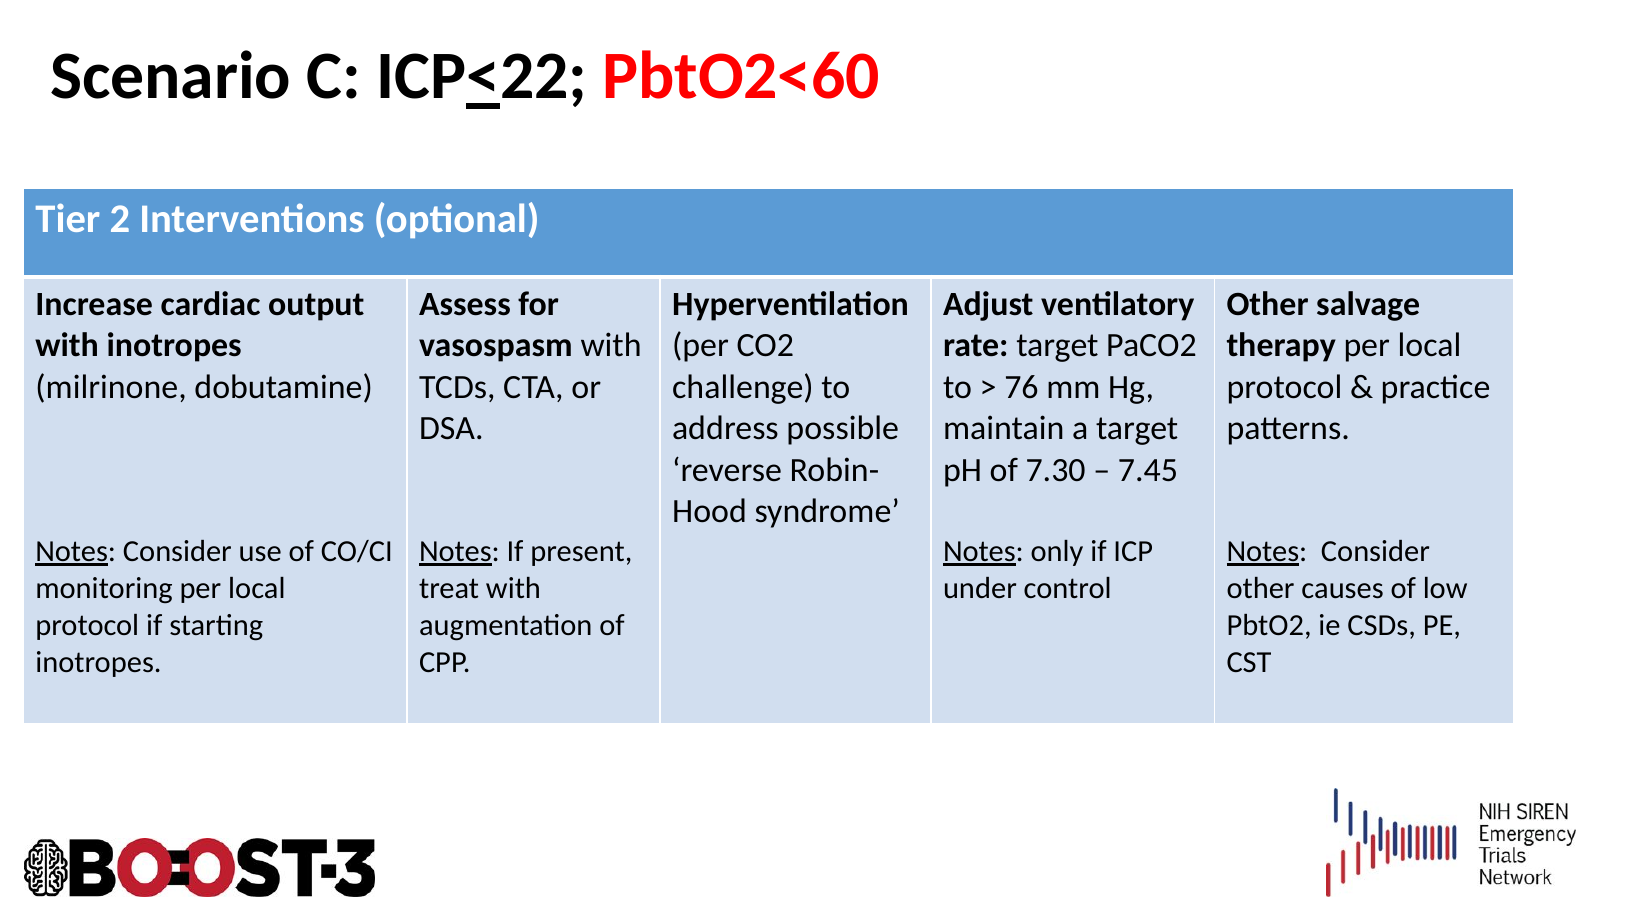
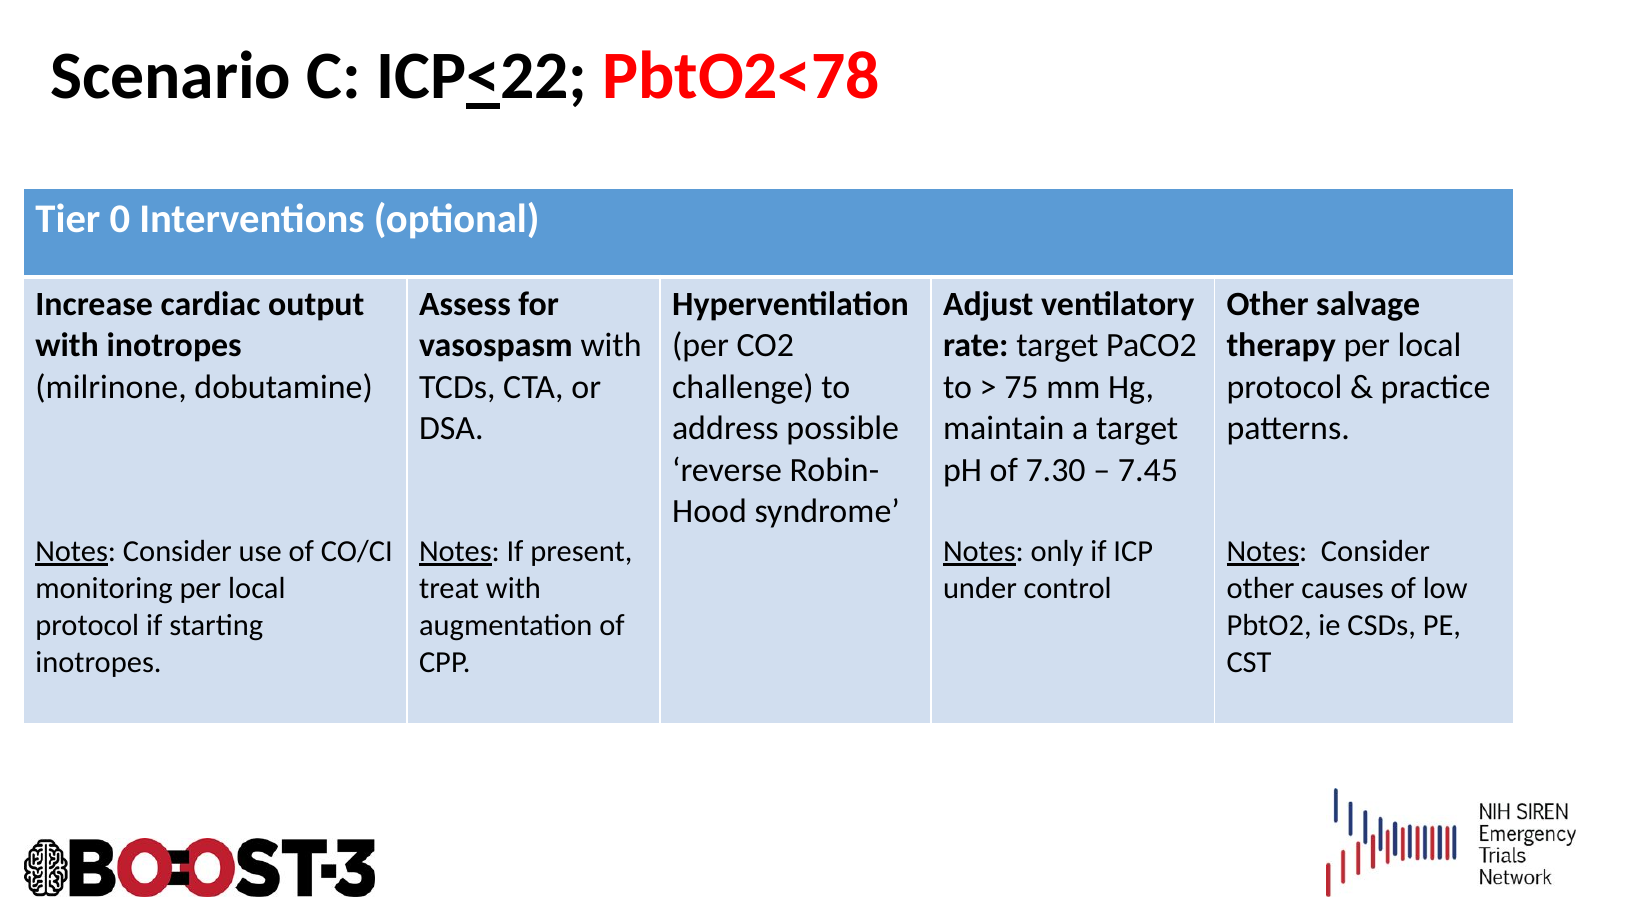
PbtO2<60: PbtO2<60 -> PbtO2<78
2: 2 -> 0
76: 76 -> 75
